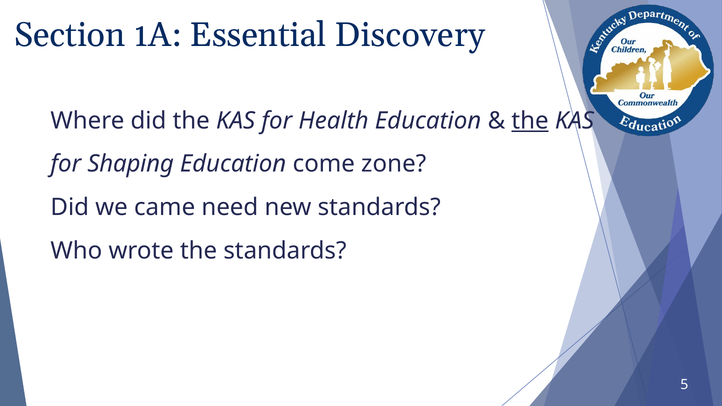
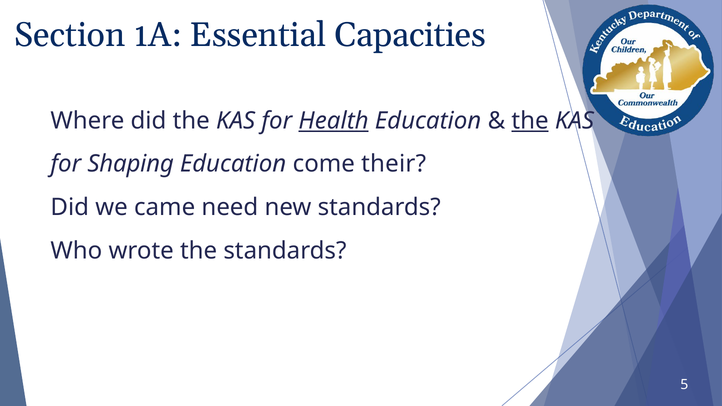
Discovery: Discovery -> Capacities
Health underline: none -> present
zone: zone -> their
